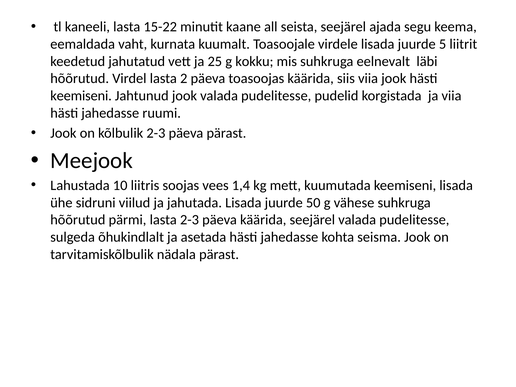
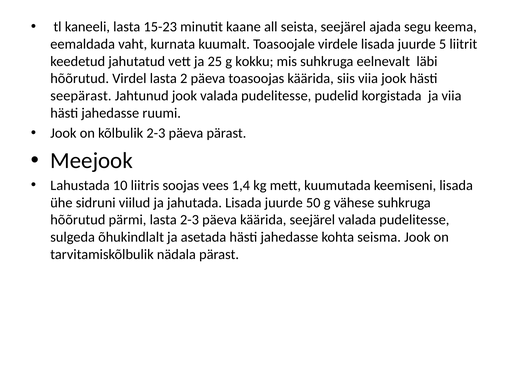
15-22: 15-22 -> 15-23
keemiseni at (81, 96): keemiseni -> seepärast
